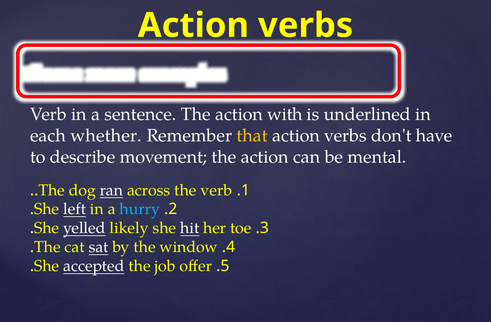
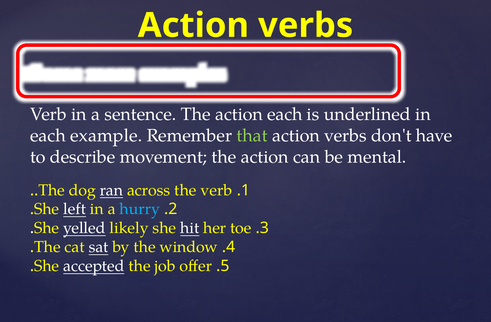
action with: with -> each
whether: whether -> example
that colour: yellow -> light green
